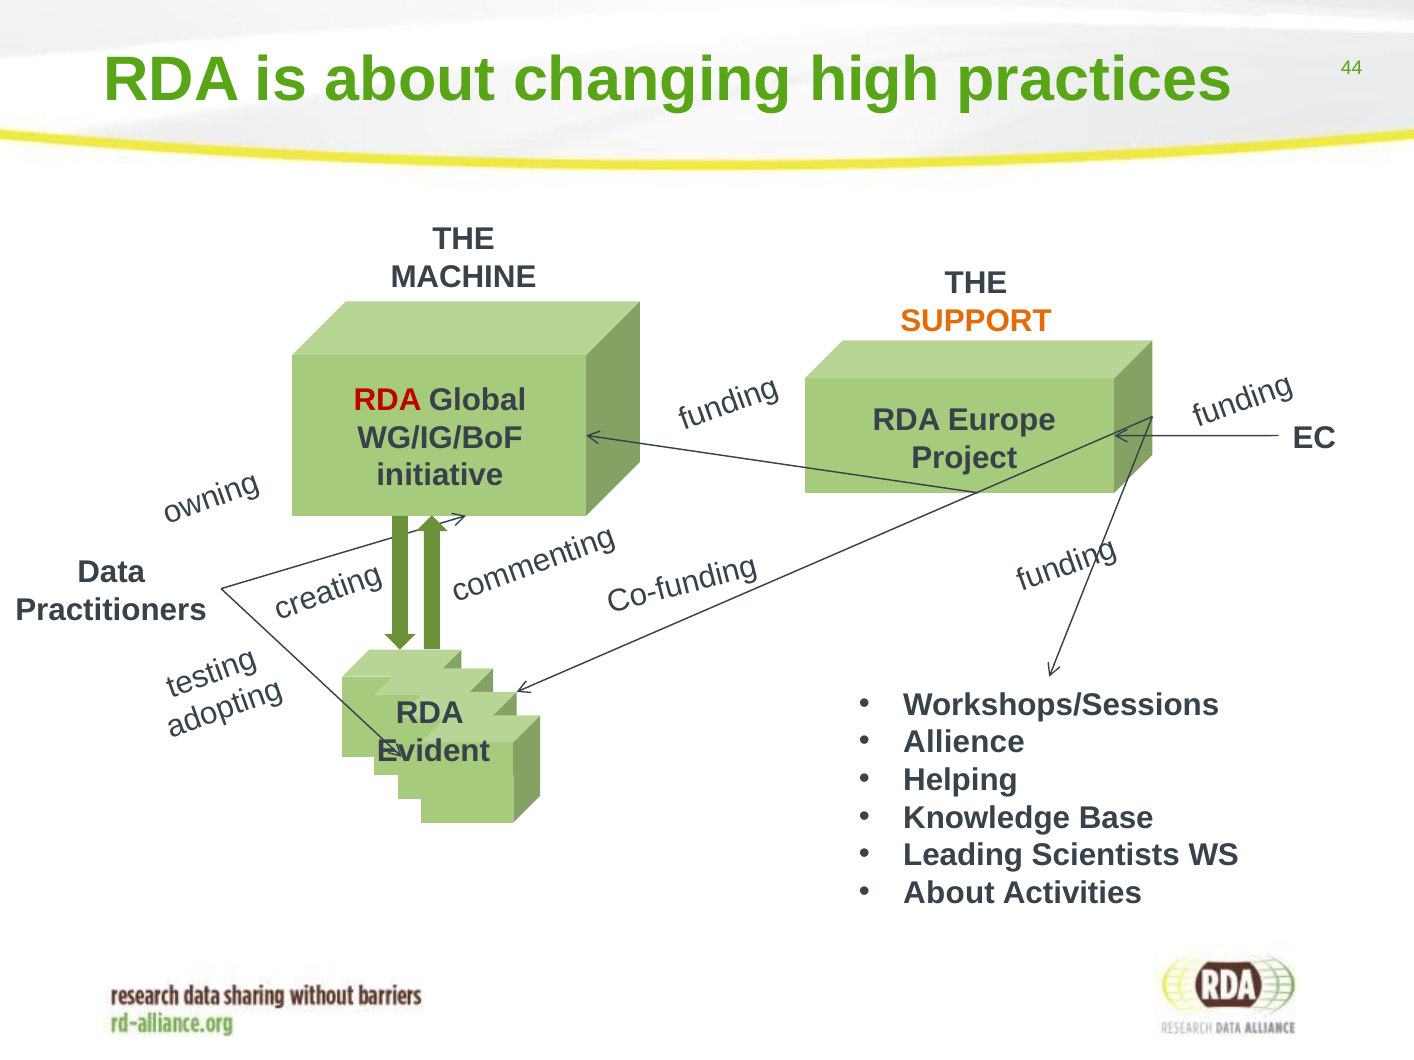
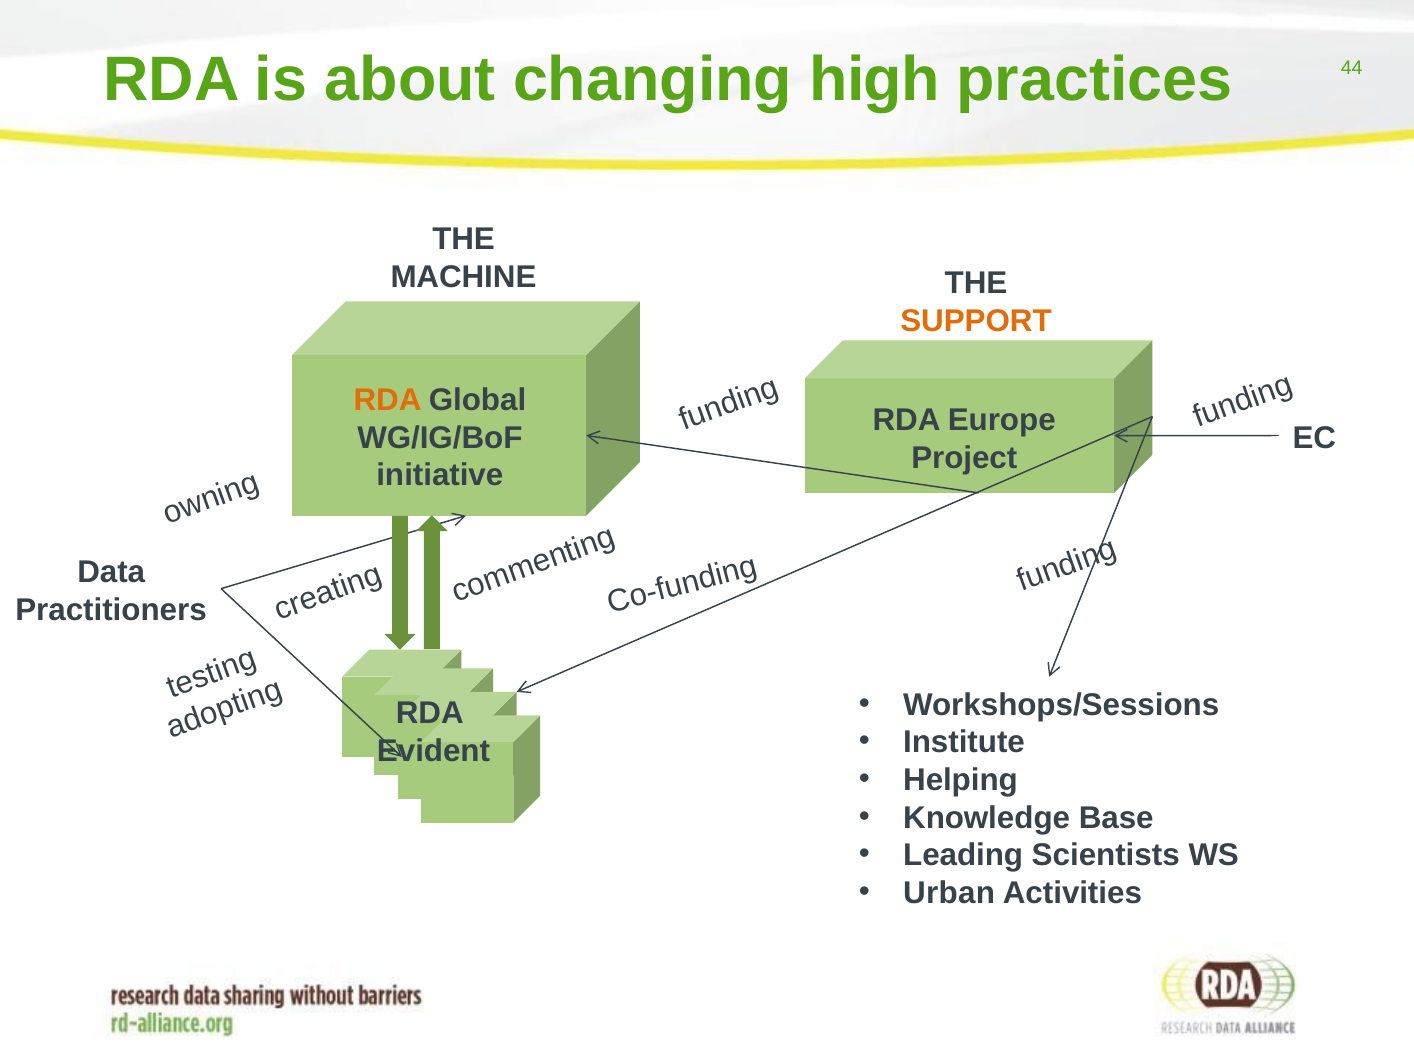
RDA at (388, 400) colour: red -> orange
Allience: Allience -> Institute
About at (949, 893): About -> Urban
